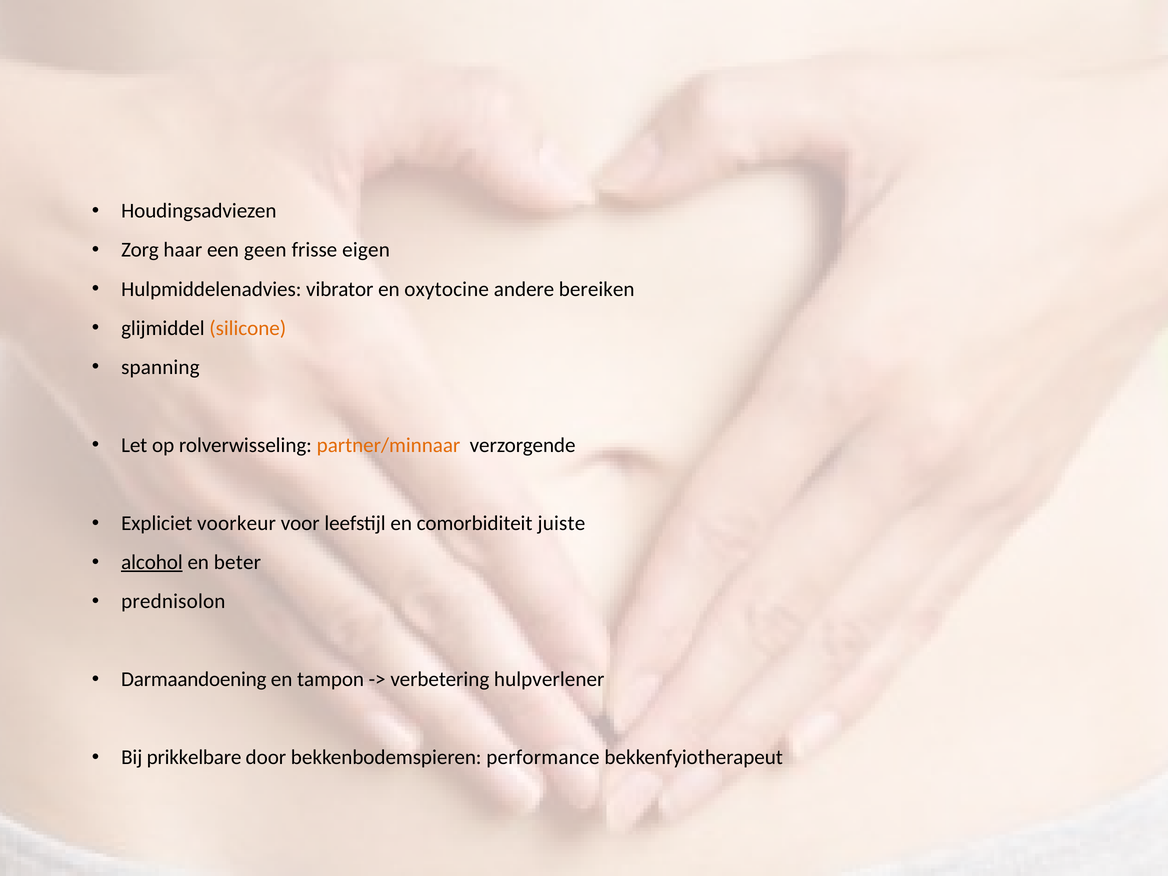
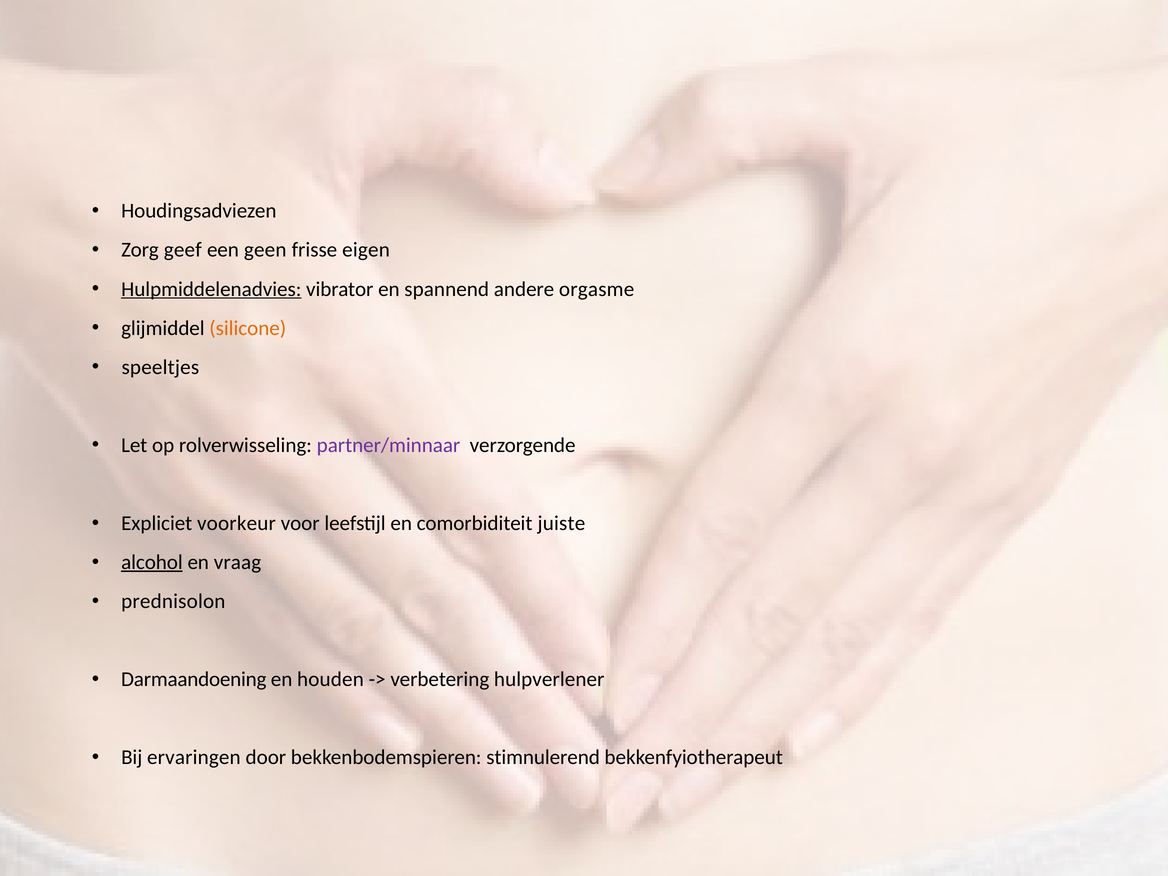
haar: haar -> geef
Hulpmiddelenadvies underline: none -> present
oxytocine: oxytocine -> spannend
bereiken: bereiken -> orgasme
spanning: spanning -> speeltjes
partner/minnaar colour: orange -> purple
beter: beter -> vraag
tampon: tampon -> houden
prikkelbare: prikkelbare -> ervaringen
performance: performance -> stimnulerend
